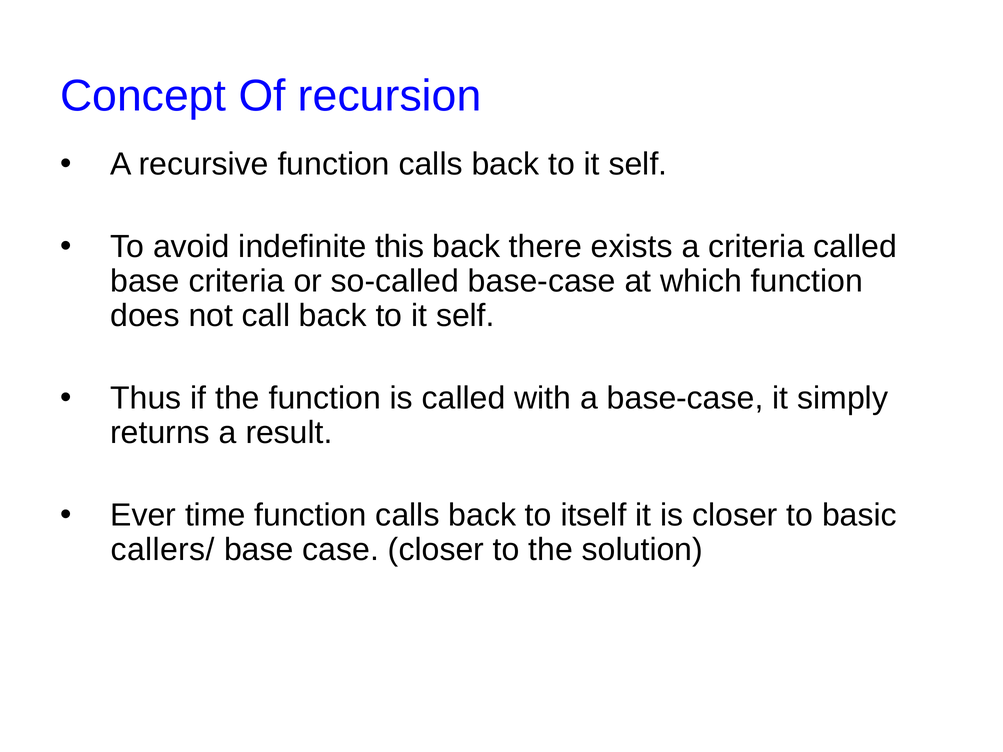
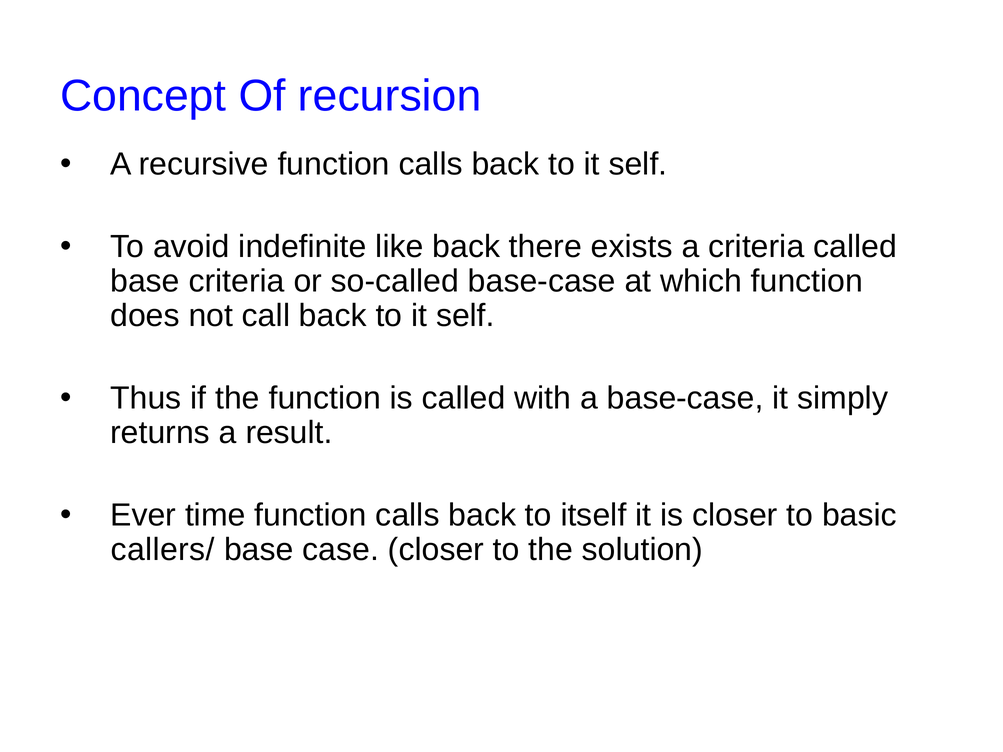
this: this -> like
